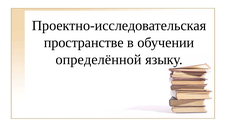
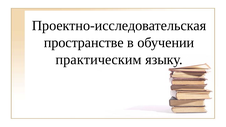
определённой: определённой -> практическим
